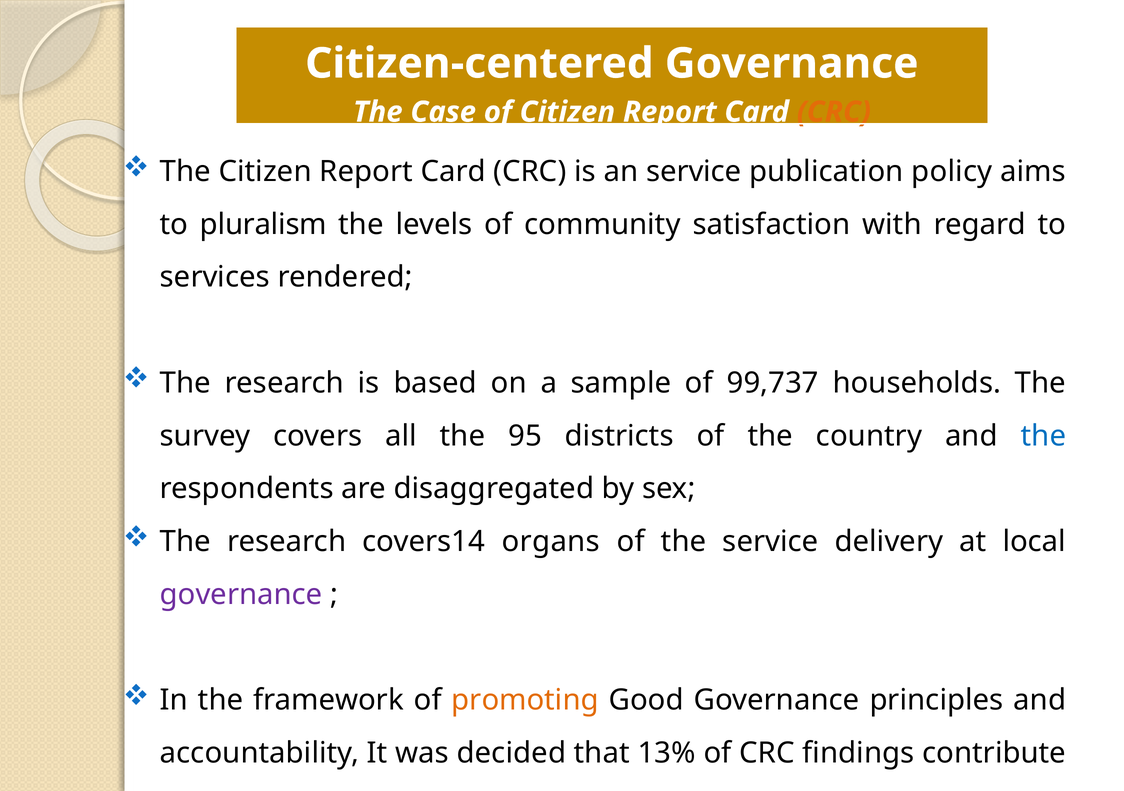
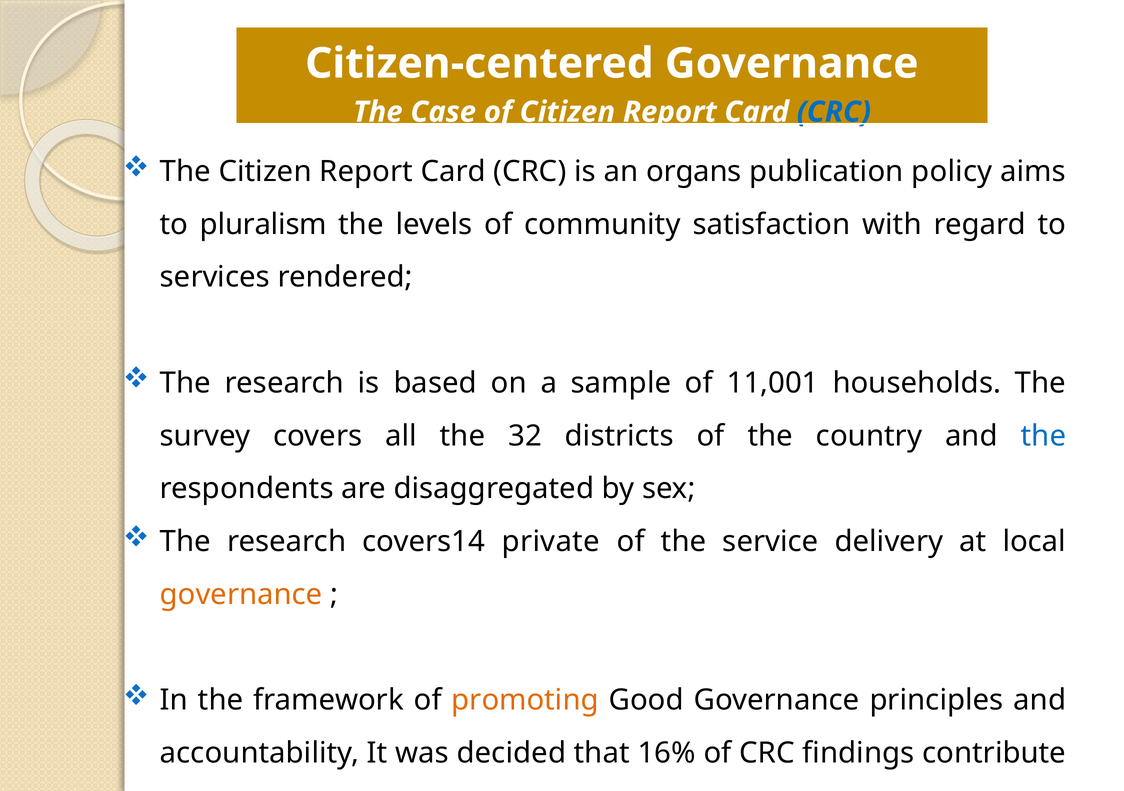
CRC at (834, 112) colour: orange -> blue
an service: service -> organs
99,737: 99,737 -> 11,001
95: 95 -> 32
organs: organs -> private
governance at (241, 594) colour: purple -> orange
13%: 13% -> 16%
